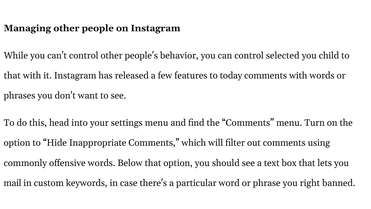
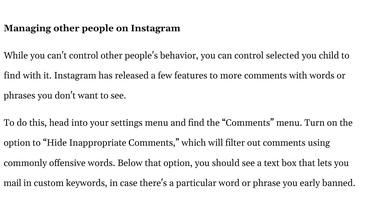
that at (12, 75): that -> find
today: today -> more
right: right -> early
